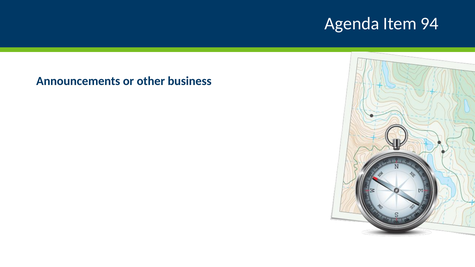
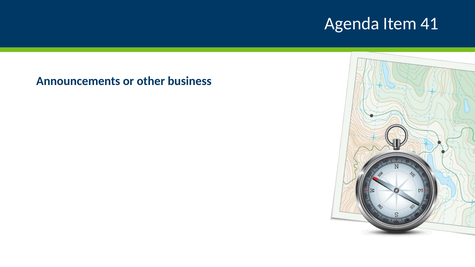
94: 94 -> 41
